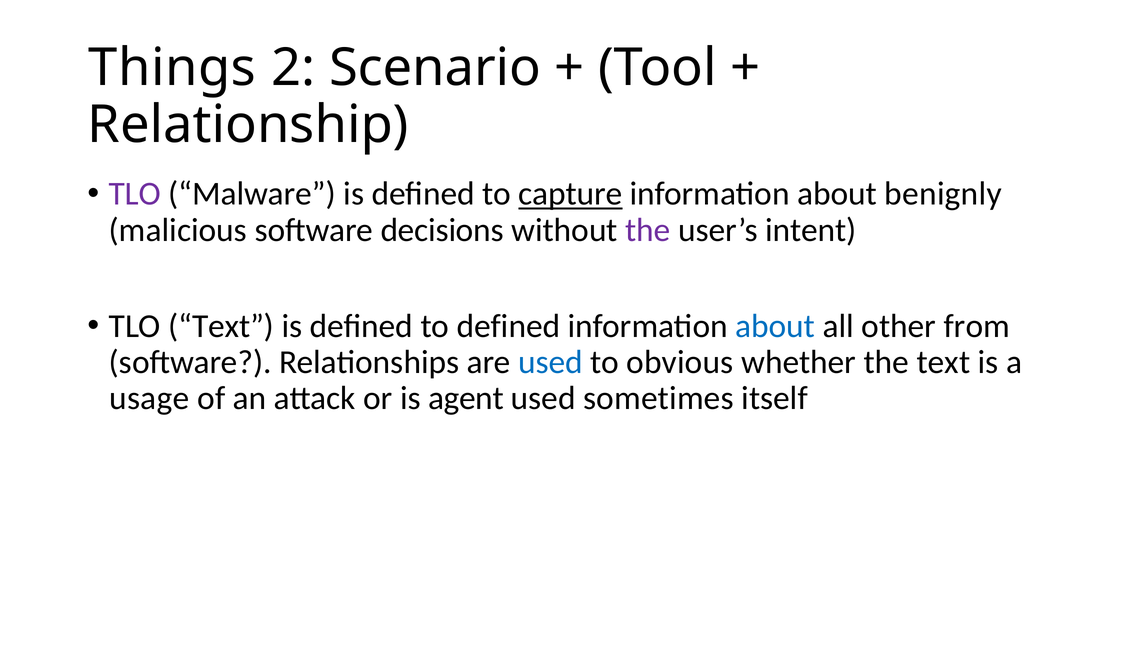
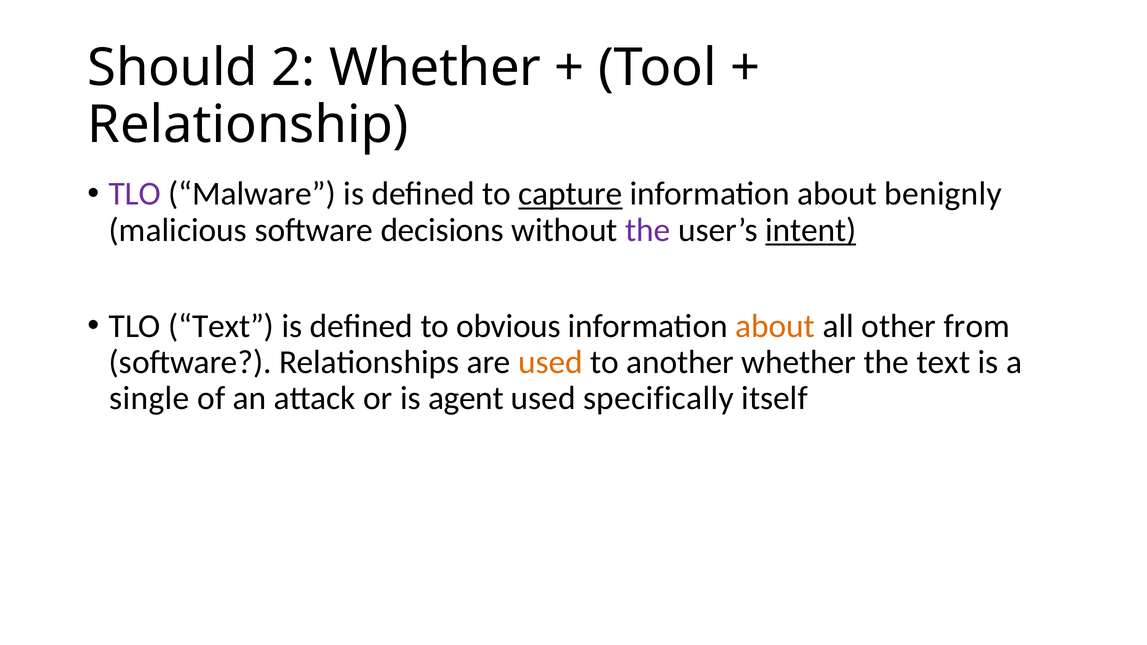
Things: Things -> Should
2 Scenario: Scenario -> Whether
intent underline: none -> present
to defined: defined -> obvious
about at (775, 326) colour: blue -> orange
used at (550, 362) colour: blue -> orange
obvious: obvious -> another
usage: usage -> single
sometimes: sometimes -> specifically
